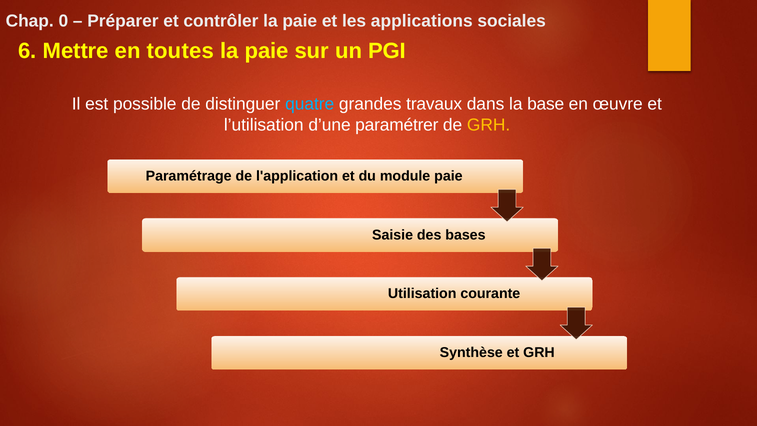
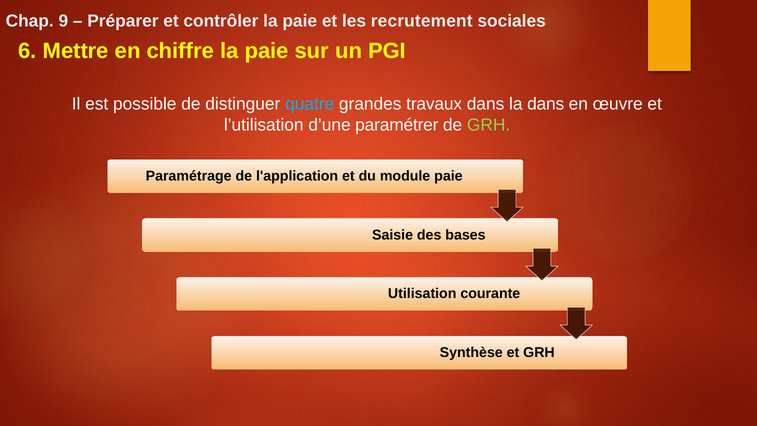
0: 0 -> 9
applications: applications -> recrutement
toutes: toutes -> chiffre
la base: base -> dans
GRH at (489, 125) colour: yellow -> light green
